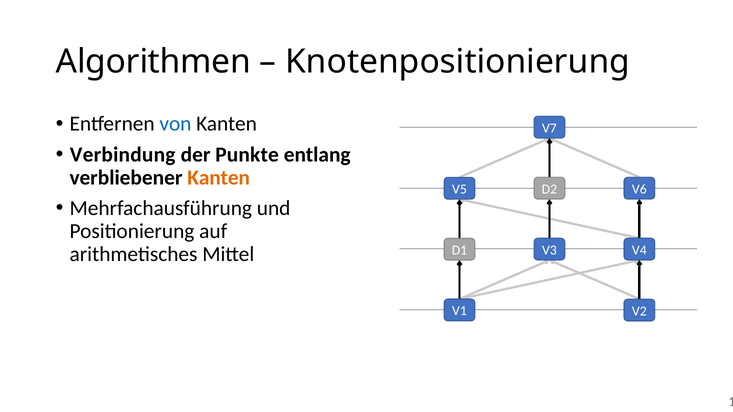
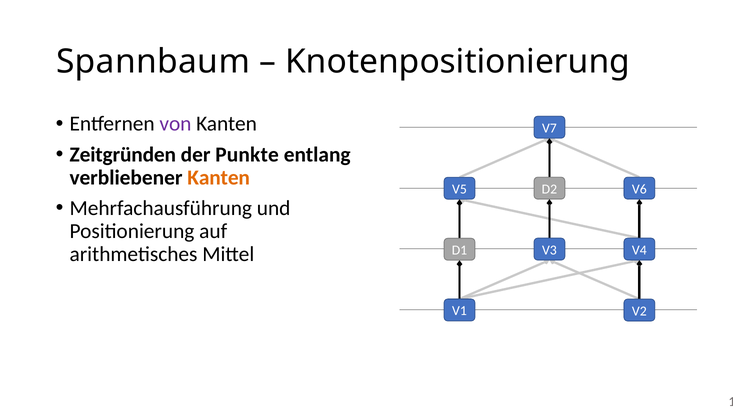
Algorithmen: Algorithmen -> Spannbaum
von colour: blue -> purple
Verbindung: Verbindung -> Zeitgründen
